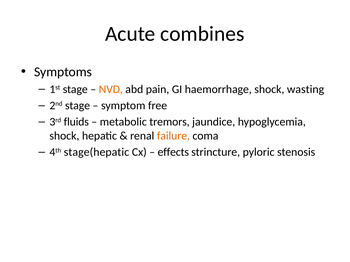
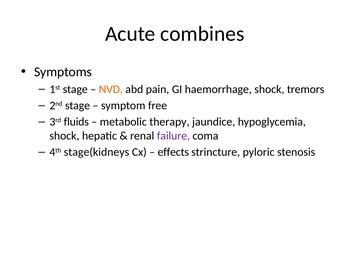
wasting: wasting -> tremors
tremors: tremors -> therapy
failure colour: orange -> purple
stage(hepatic: stage(hepatic -> stage(kidneys
